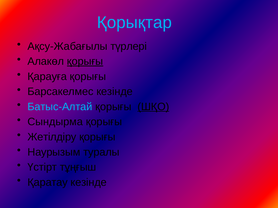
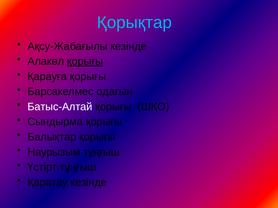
Ақсу-Жабағылы түрлері: түрлері -> кезінде
Барсакелмес кезінде: кезінде -> одағын
Батыс-Алтай colour: light blue -> white
ШҚО underline: present -> none
Жетілдіру: Жетілдіру -> Балықтар
Наурызым туралы: туралы -> тұңғыш
